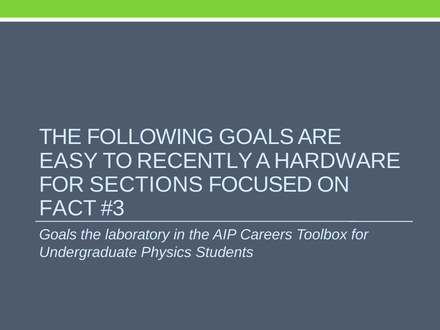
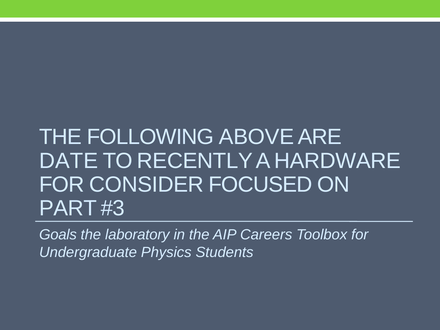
FOLLOWING GOALS: GOALS -> ABOVE
EASY: EASY -> DATE
SECTIONS: SECTIONS -> CONSIDER
FACT: FACT -> PART
